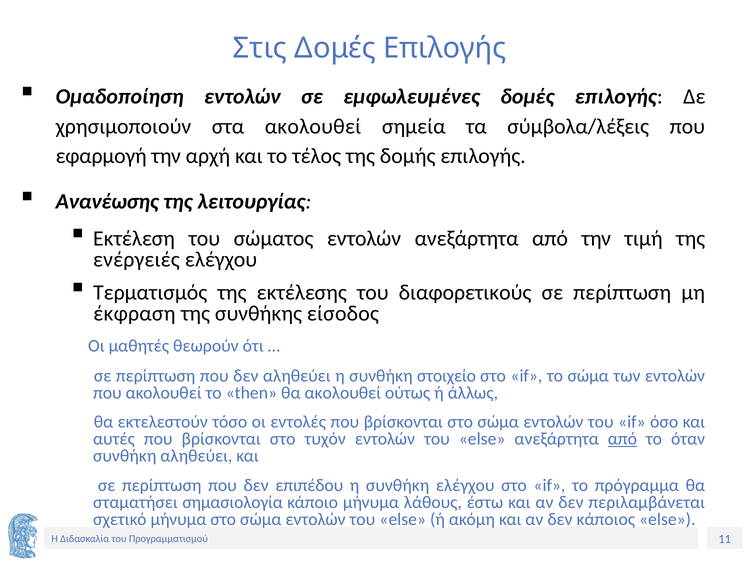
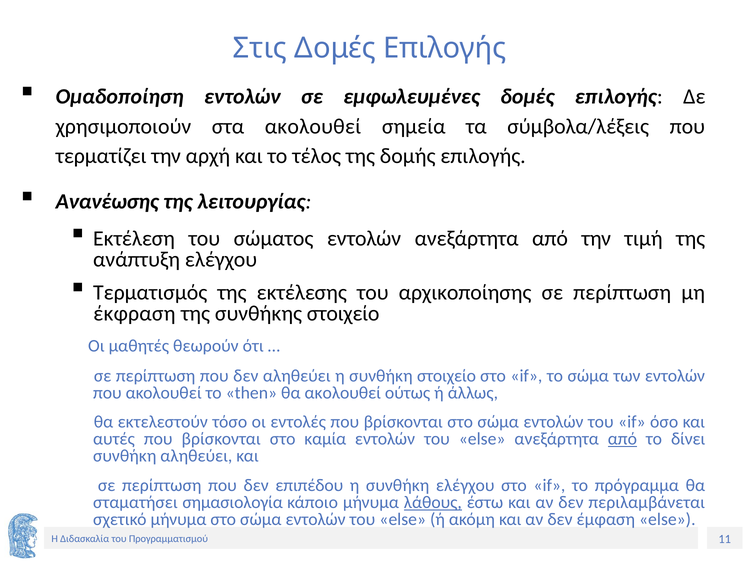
εφαρμογή: εφαρμογή -> τερματίζει
ενέργειές: ενέργειές -> ανάπτυξη
διαφορετικούς: διαφορετικούς -> αρχικοποίησης
συνθήκης είσοδος: είσοδος -> στοιχείο
τυχόν: τυχόν -> καμία
όταν: όταν -> δίνει
λάθους underline: none -> present
κάποιος: κάποιος -> έμφαση
